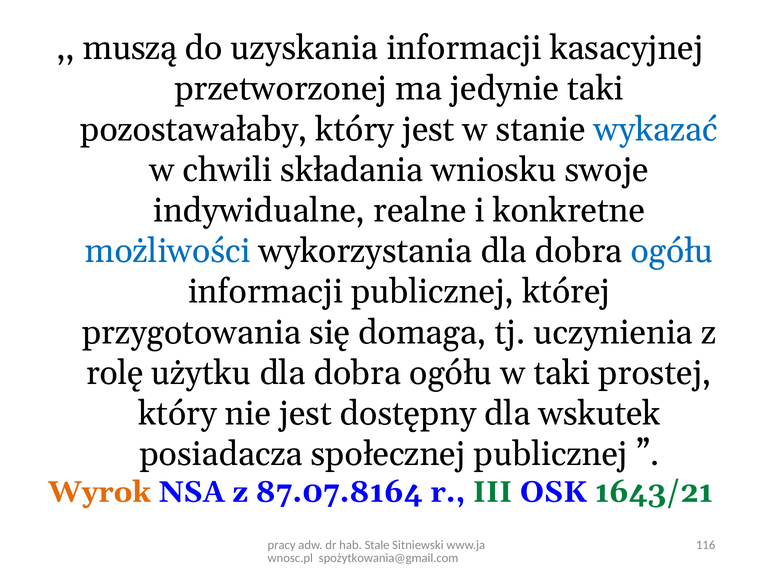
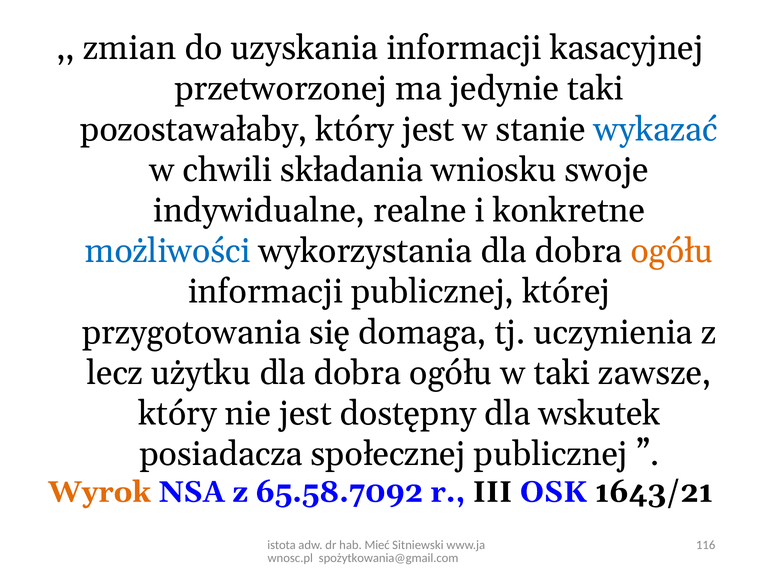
muszą: muszą -> zmian
ogółu at (672, 251) colour: blue -> orange
rolę: rolę -> lecz
prostej: prostej -> zawsze
87.07.8164: 87.07.8164 -> 65.58.7092
III colour: green -> black
1643/21 colour: green -> black
pracy: pracy -> istota
Stale: Stale -> Mieć
